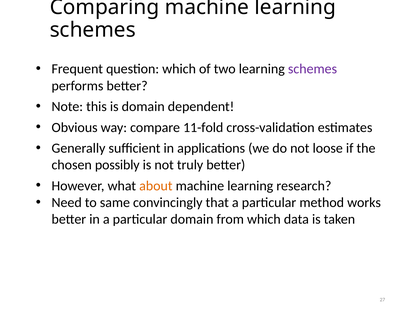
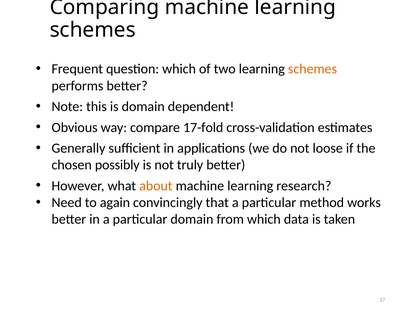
schemes at (312, 69) colour: purple -> orange
11-fold: 11-fold -> 17-fold
same: same -> again
